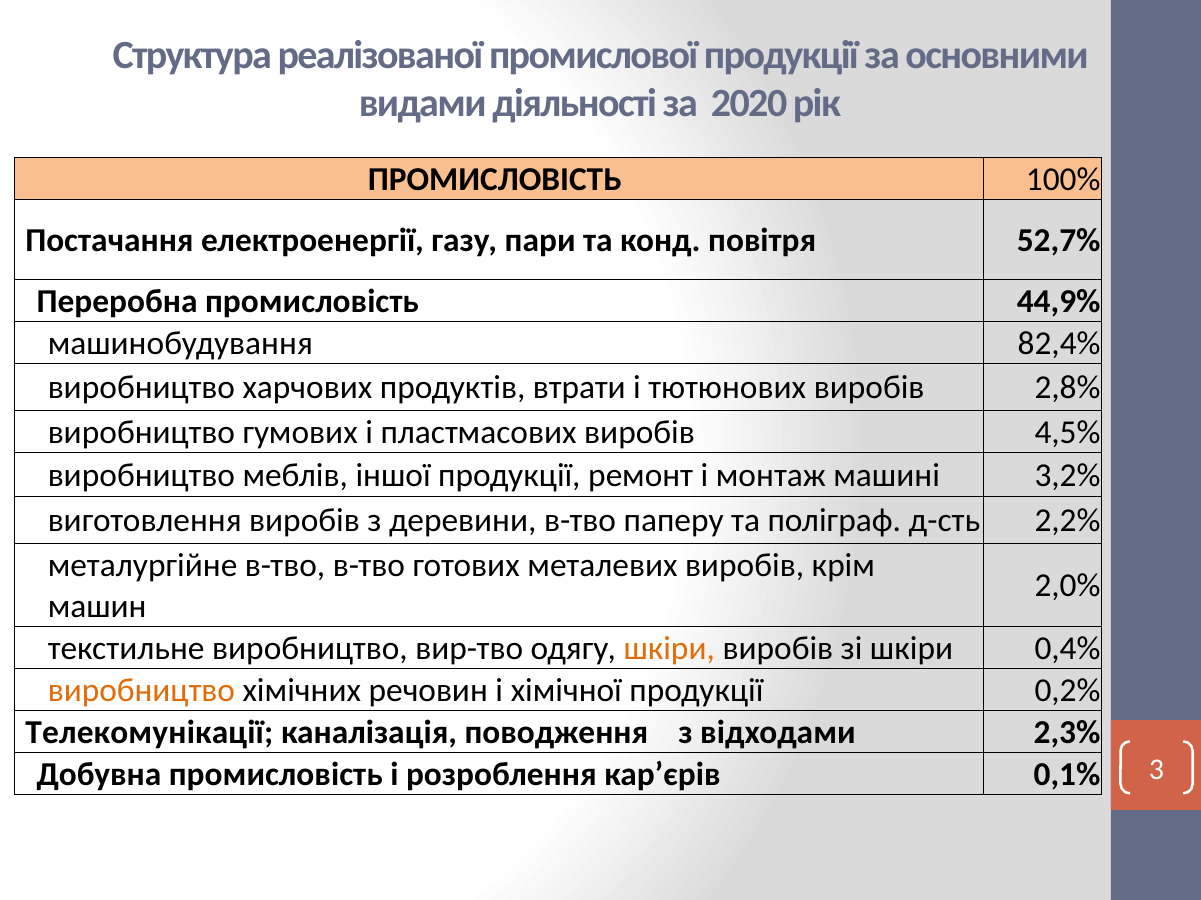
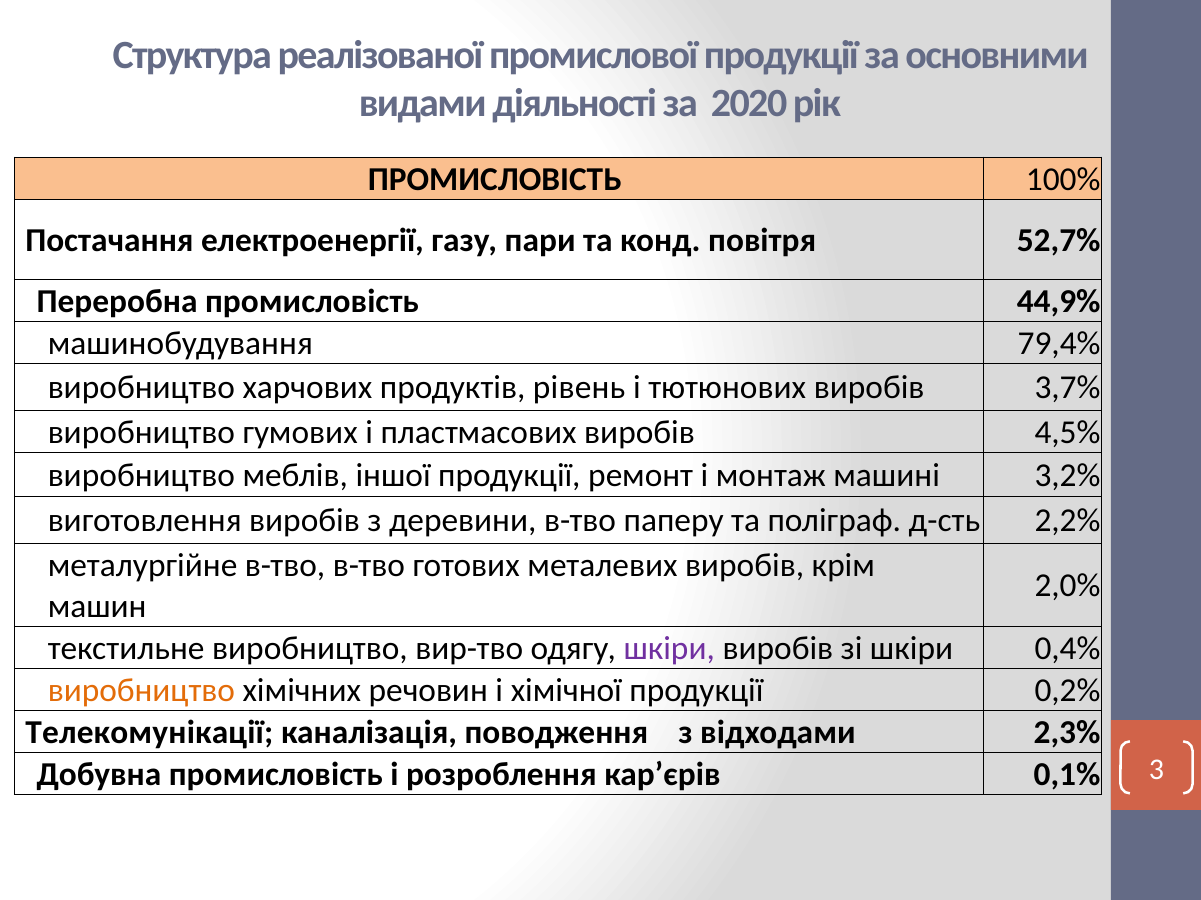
82,4%: 82,4% -> 79,4%
втрати: втрати -> рівень
2,8%: 2,8% -> 3,7%
шкіри at (669, 649) colour: orange -> purple
